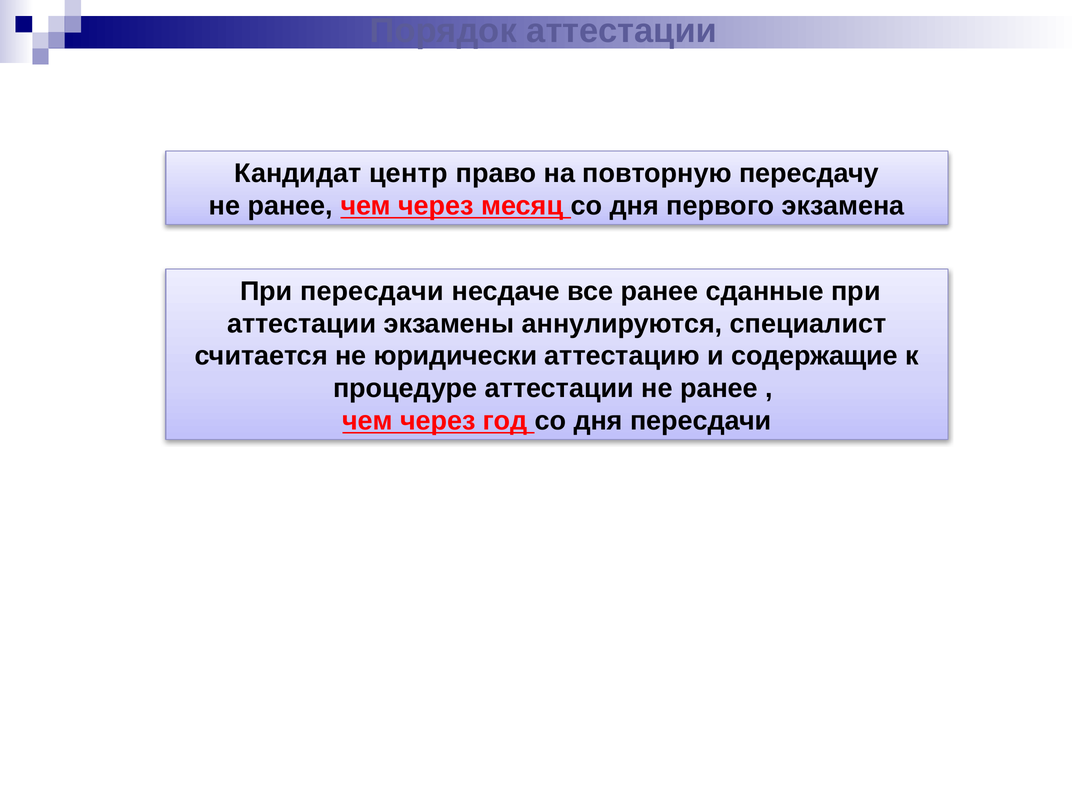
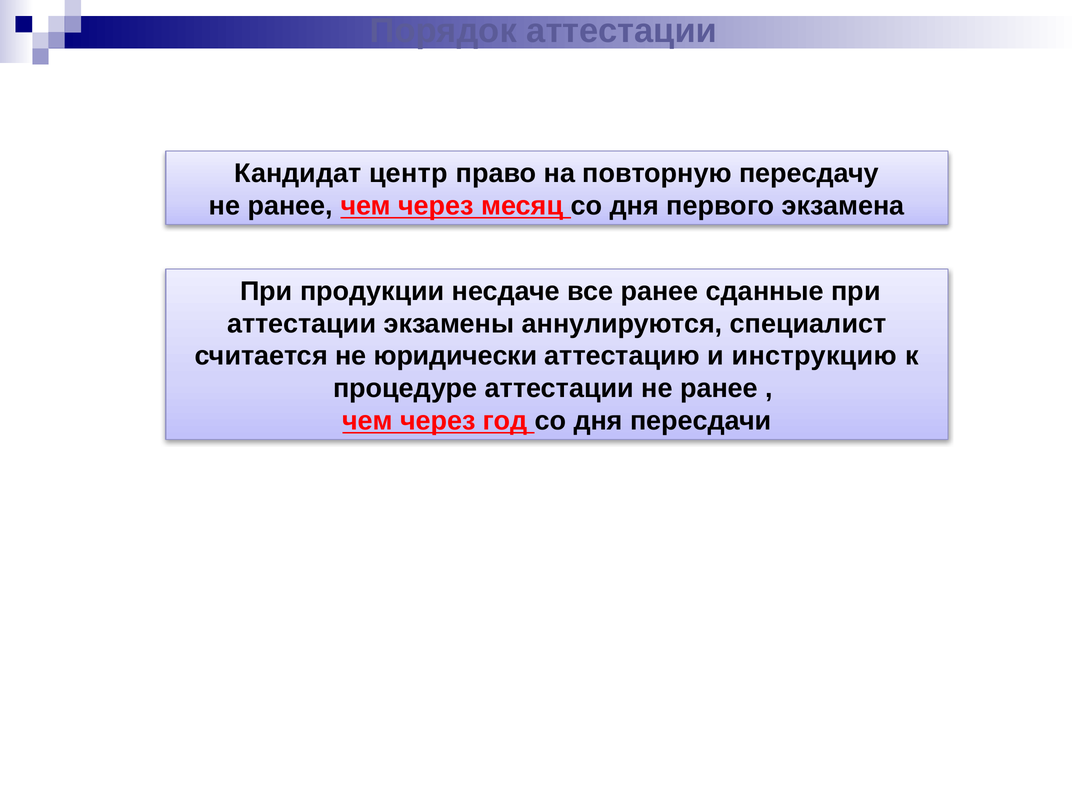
При пересдачи: пересдачи -> продукции
содержащие: содержащие -> инструкцию
